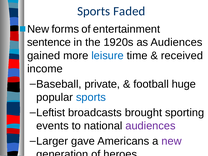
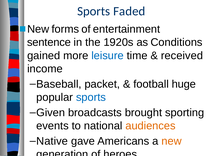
as Audiences: Audiences -> Conditions
private: private -> packet
Leftist: Leftist -> Given
audiences at (150, 126) colour: purple -> orange
Larger: Larger -> Native
new at (172, 141) colour: purple -> orange
